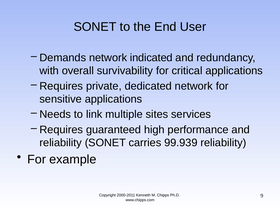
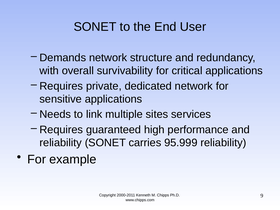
indicated: indicated -> structure
99.939: 99.939 -> 95.999
